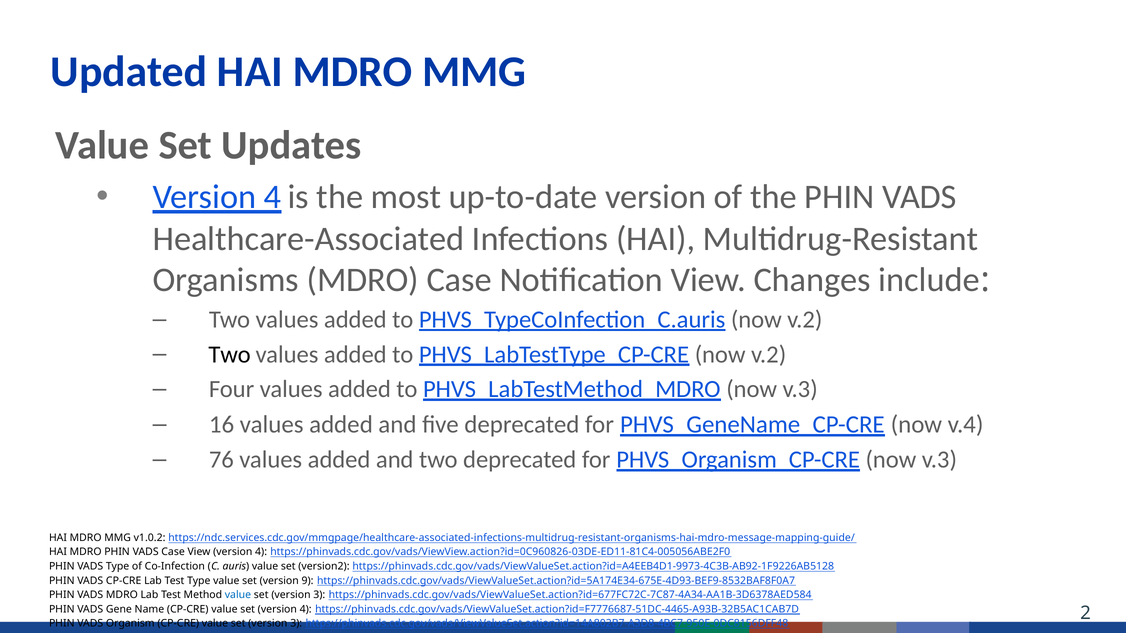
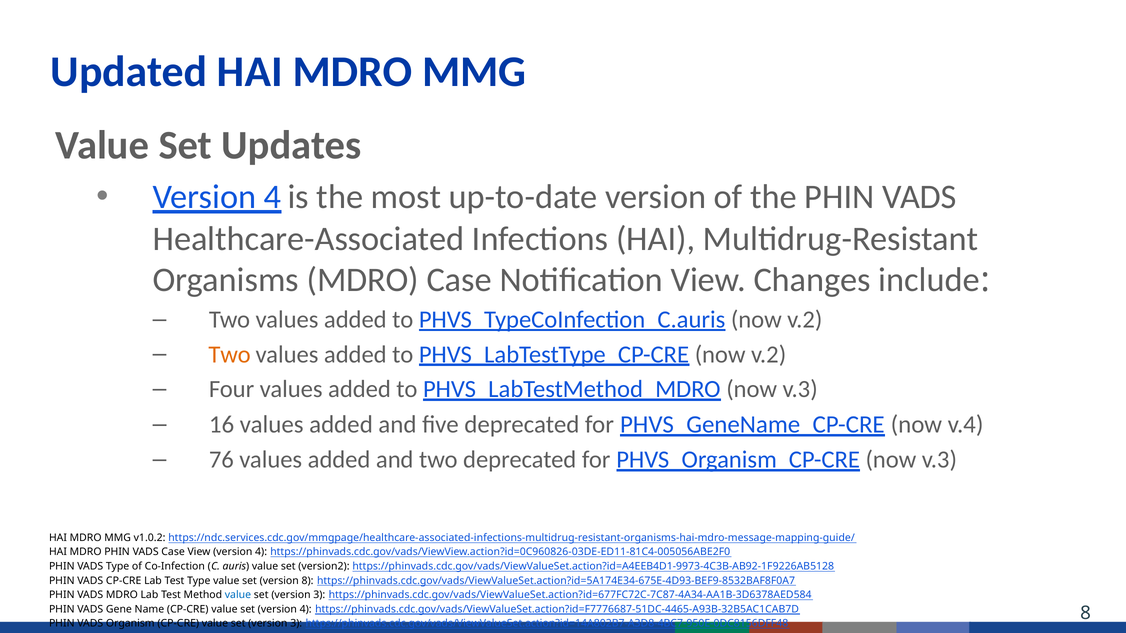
Two at (230, 355) colour: black -> orange
version 9: 9 -> 8
https://phinvads.cdc.gov/vads/ViewValueSet.action?id=14A802B7-A3D8-4BC7-950E-0DC8156DFF48 2: 2 -> 8
